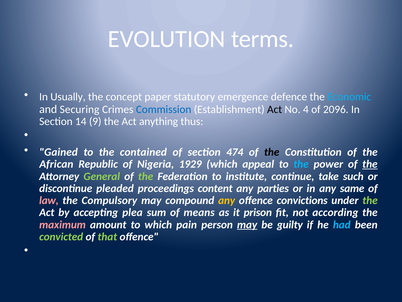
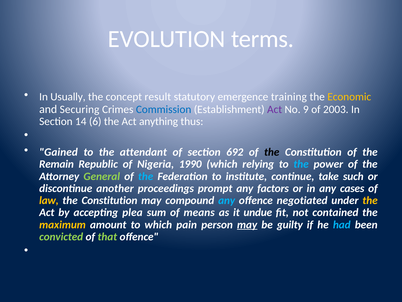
paper: paper -> result
defence: defence -> training
Economic colour: light blue -> yellow
Act at (275, 109) colour: black -> purple
4: 4 -> 9
2096: 2096 -> 2003
9: 9 -> 6
contained: contained -> attendant
474: 474 -> 692
African: African -> Remain
1929: 1929 -> 1990
appeal: appeal -> relying
the at (370, 164) underline: present -> none
the at (146, 176) colour: light green -> light blue
pleaded: pleaded -> another
content: content -> prompt
parties: parties -> factors
same: same -> cases
law colour: pink -> yellow
Compulsory at (109, 200): Compulsory -> Constitution
any at (227, 200) colour: yellow -> light blue
convictions: convictions -> negotiated
the at (370, 200) colour: light green -> yellow
prison: prison -> undue
according: according -> contained
maximum colour: pink -> yellow
